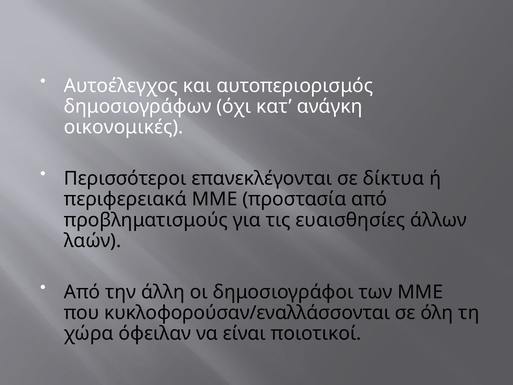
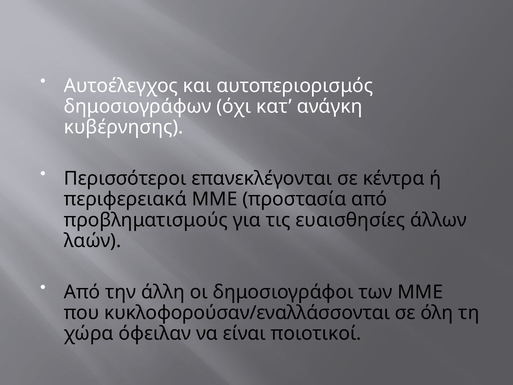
οικονομικές: οικονομικές -> κυβέρνησης
δίκτυα: δίκτυα -> κέντρα
